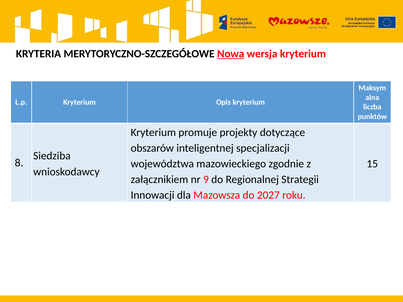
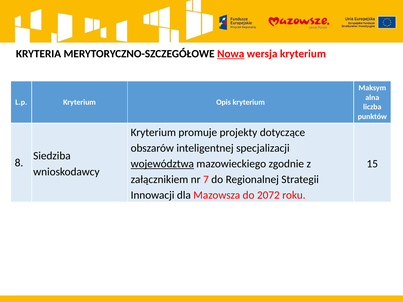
województwa underline: none -> present
9: 9 -> 7
2027: 2027 -> 2072
